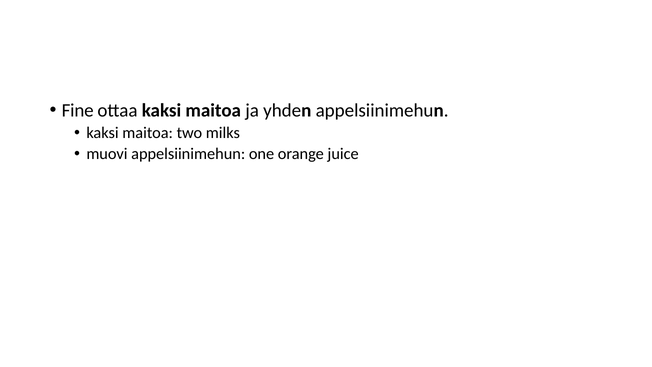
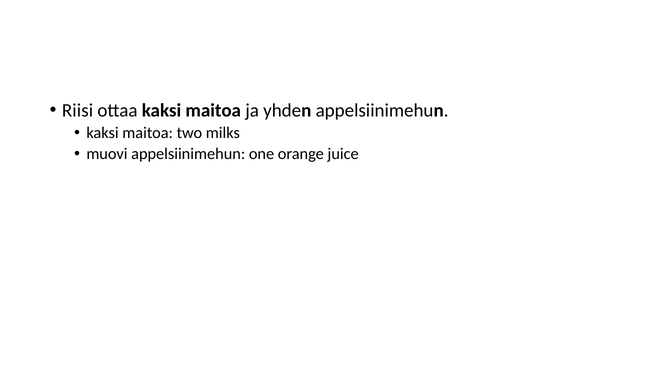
Fine: Fine -> Riisi
